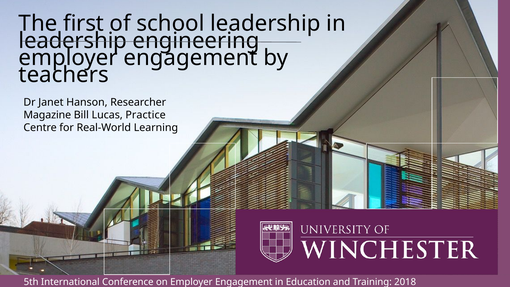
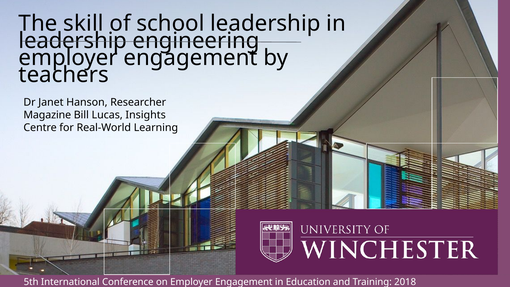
first: first -> skill
Practice: Practice -> Insights
